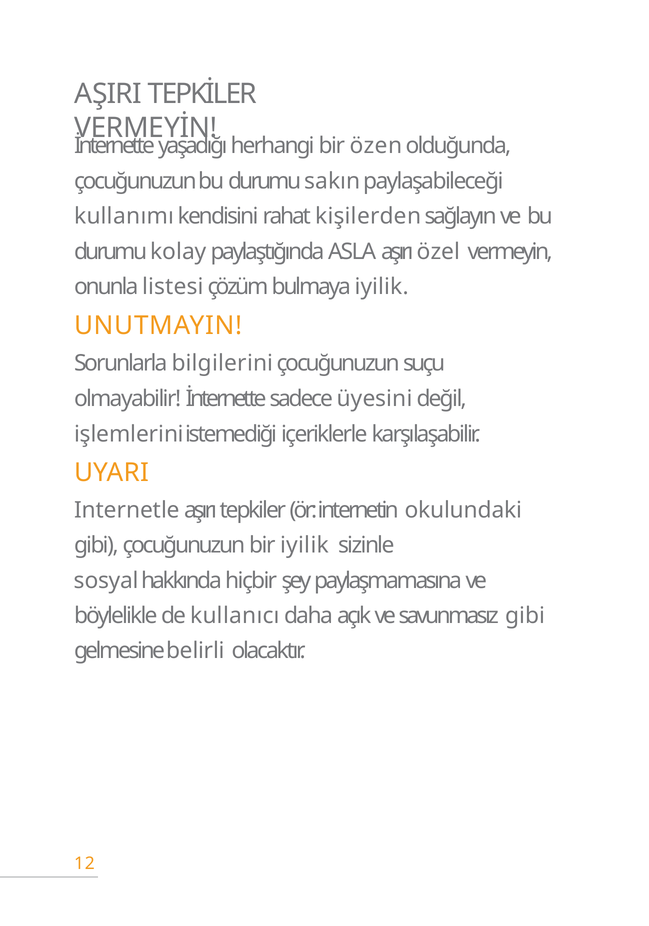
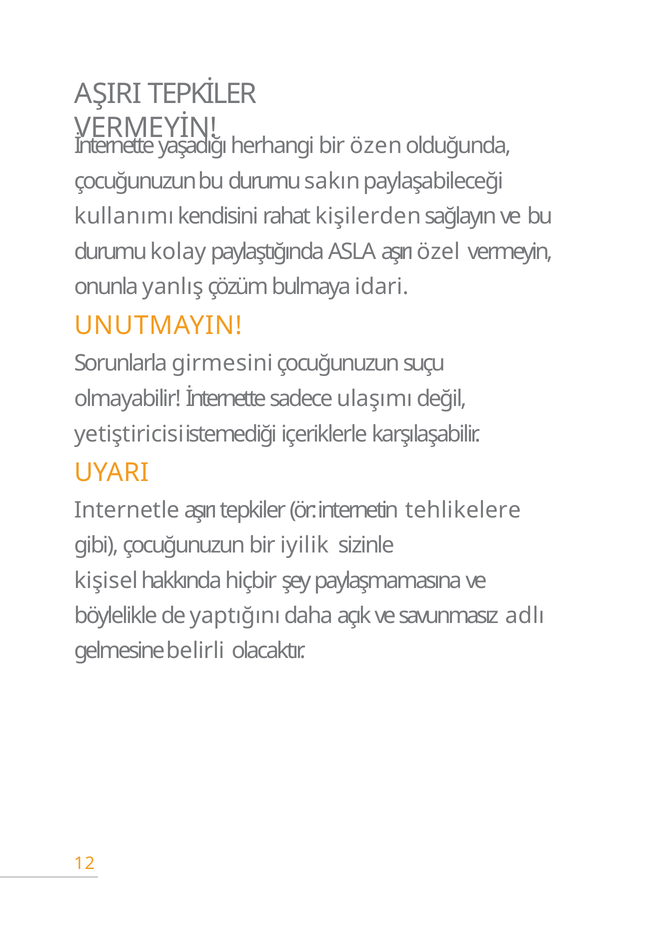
listesi: listesi -> yanlış
bulmaya iyilik: iyilik -> idari
bilgilerini: bilgilerini -> girmesini
üyesini: üyesini -> ulaşımı
işlemlerini: işlemlerini -> yetiştiricisi
okulundaki: okulundaki -> tehlikelere
sosyal: sosyal -> kişisel
kullanıcı: kullanıcı -> yaptığını
savunmasız gibi: gibi -> adlı
